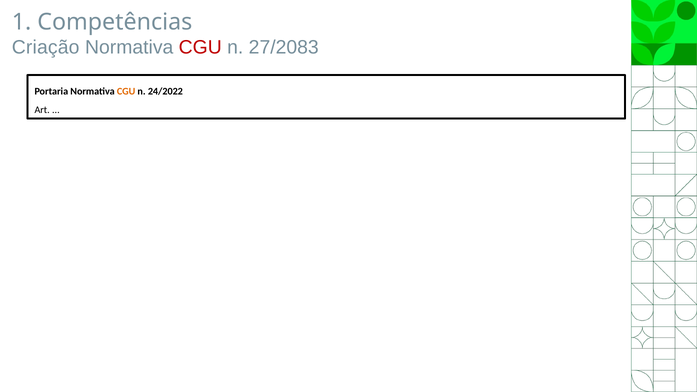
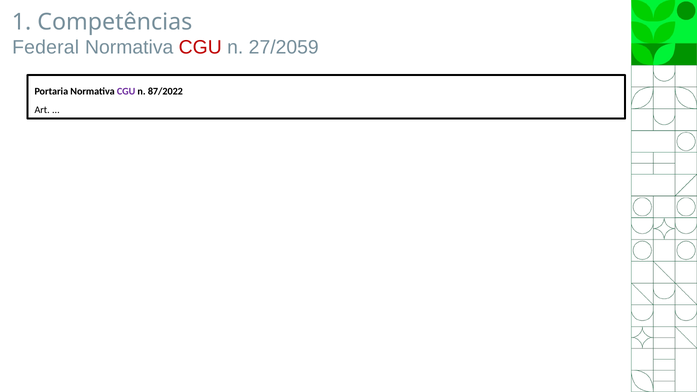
Criação: Criação -> Federal
27/2083: 27/2083 -> 27/2059
CGU at (126, 92) colour: orange -> purple
24/2022: 24/2022 -> 87/2022
